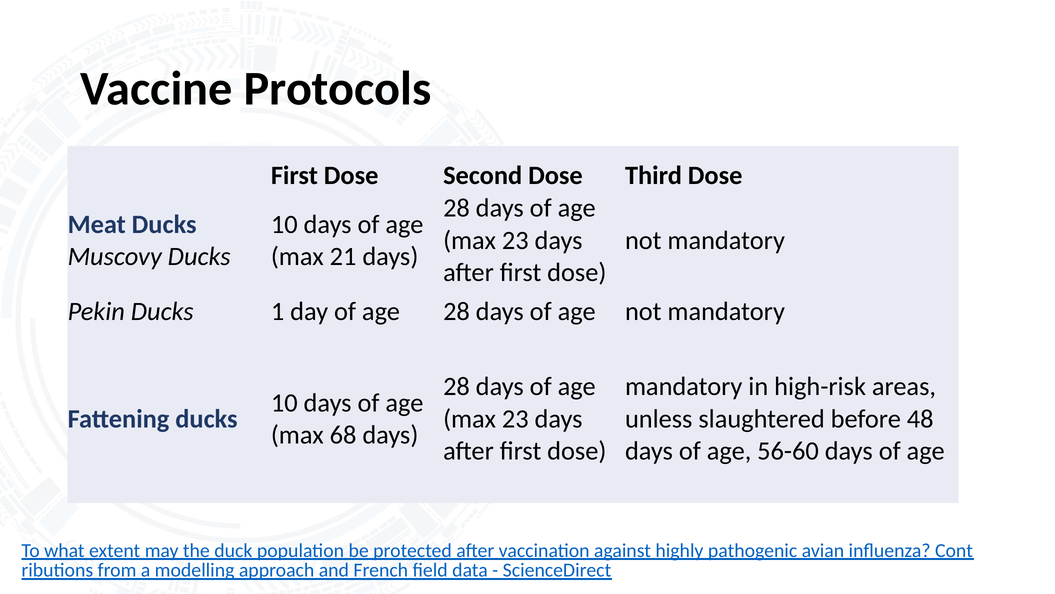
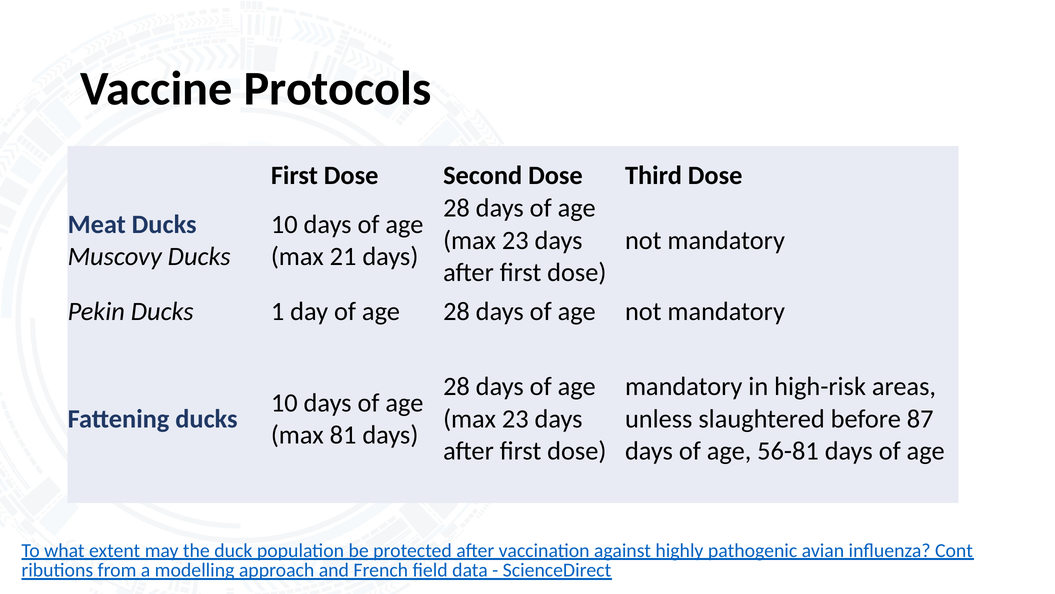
48: 48 -> 87
68: 68 -> 81
56-60: 56-60 -> 56-81
